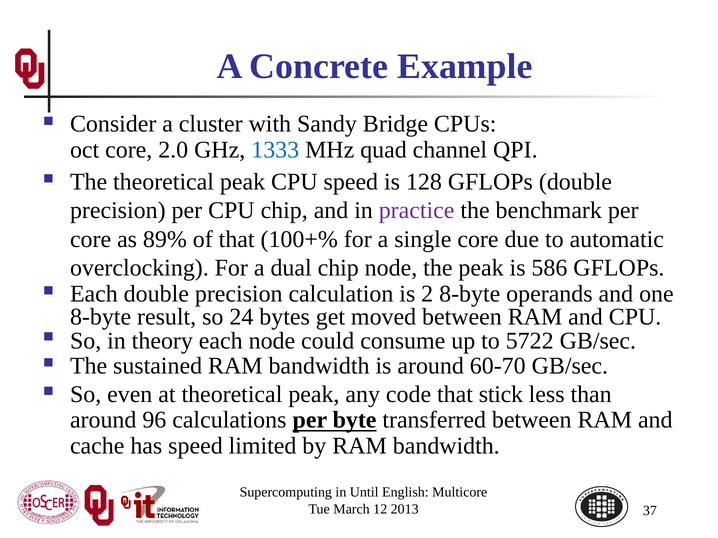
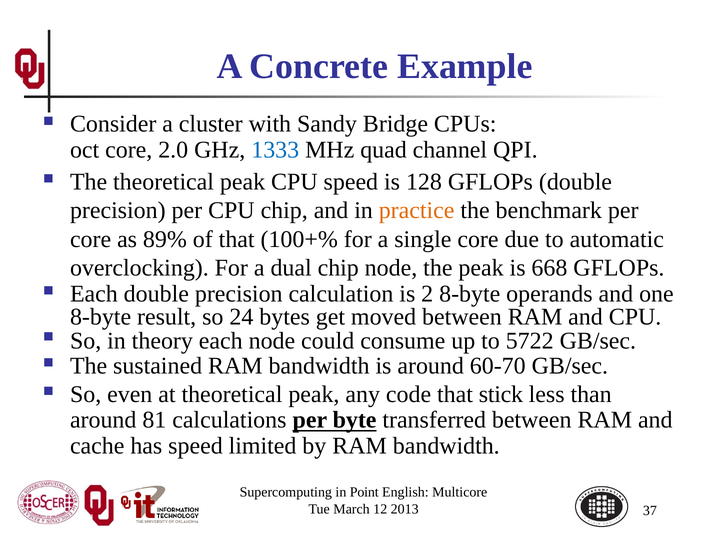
practice colour: purple -> orange
586: 586 -> 668
96: 96 -> 81
Until: Until -> Point
